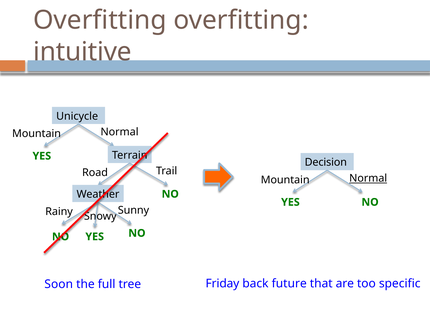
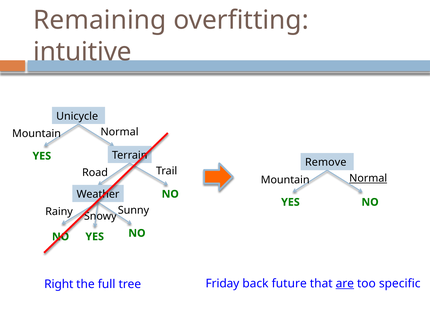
Overfitting at (100, 20): Overfitting -> Remaining
Decision: Decision -> Remove
are underline: none -> present
Soon: Soon -> Right
